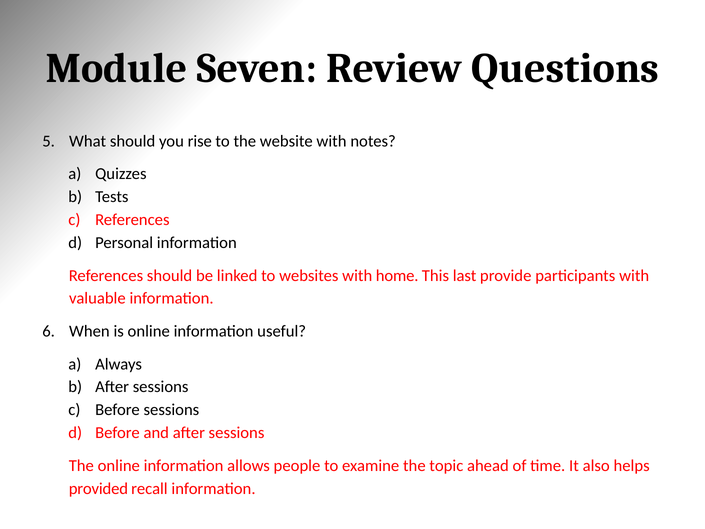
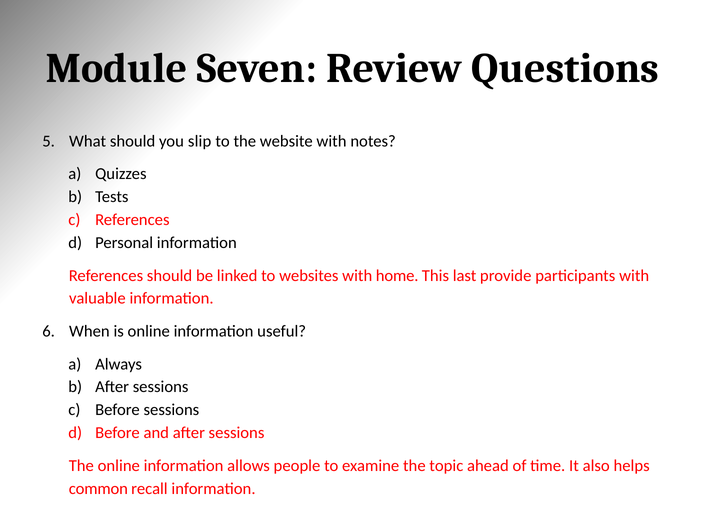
rise: rise -> slip
provided: provided -> common
